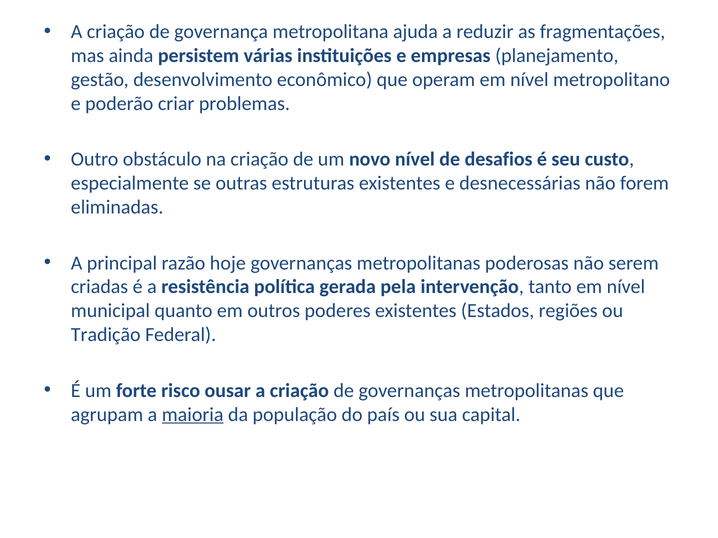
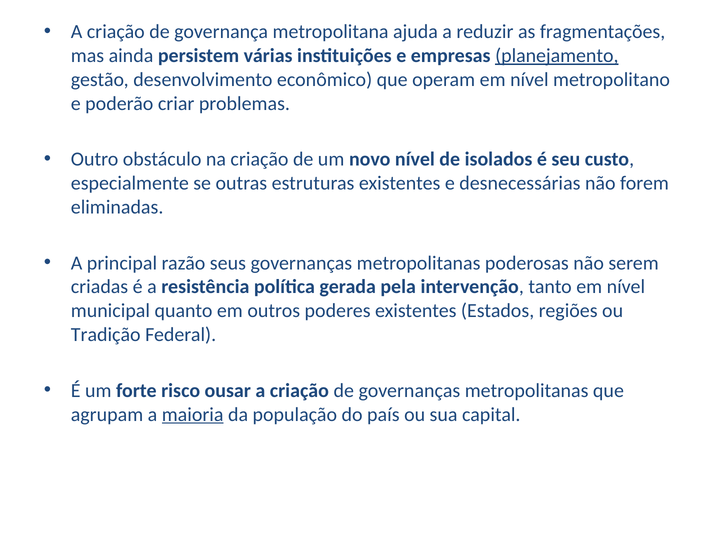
planejamento underline: none -> present
desafios: desafios -> isolados
hoje: hoje -> seus
